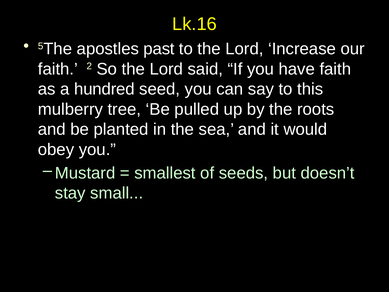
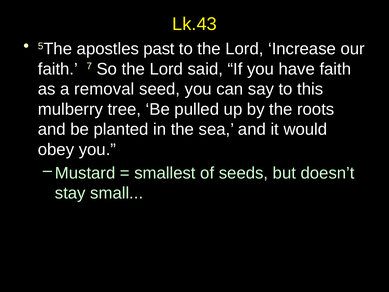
Lk.16: Lk.16 -> Lk.43
2: 2 -> 7
hundred: hundred -> removal
